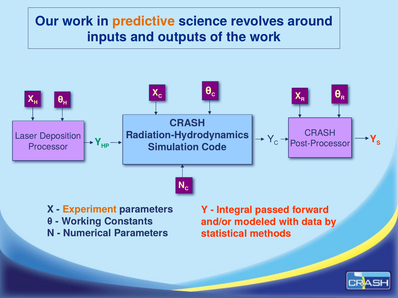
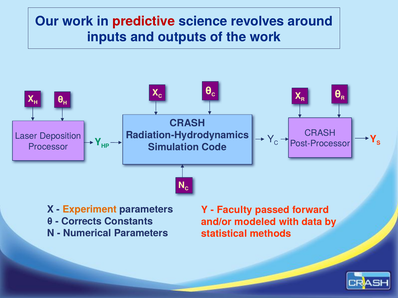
predictive colour: orange -> red
Integral: Integral -> Faculty
Working: Working -> Corrects
